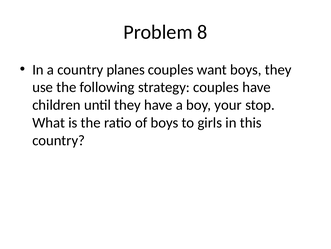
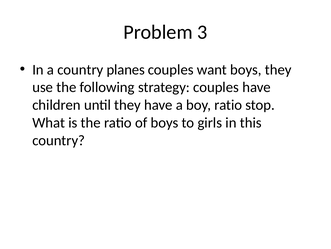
8: 8 -> 3
boy your: your -> ratio
